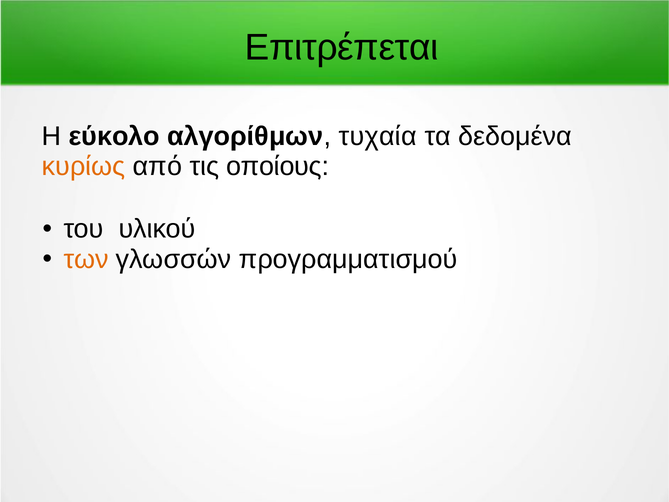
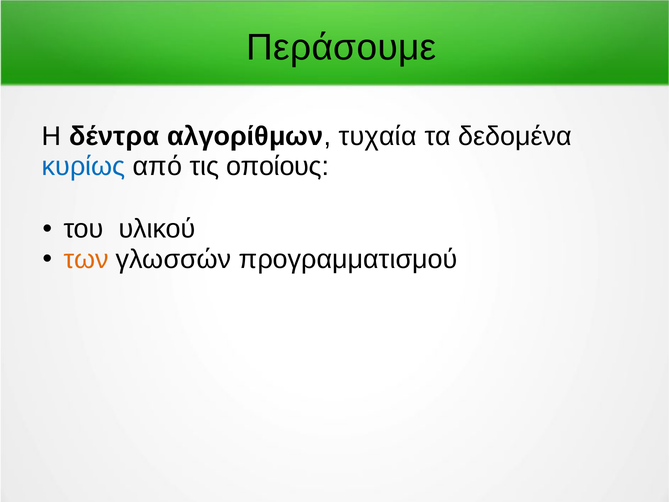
Επιτρέπεται: Επιτρέπεται -> Περάσουμε
εύκολο: εύκολο -> δέντρα
κυρίως colour: orange -> blue
